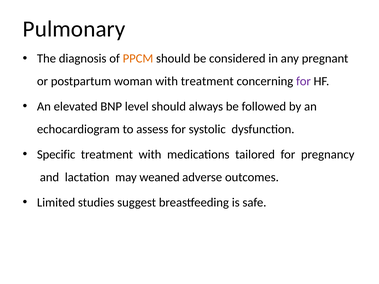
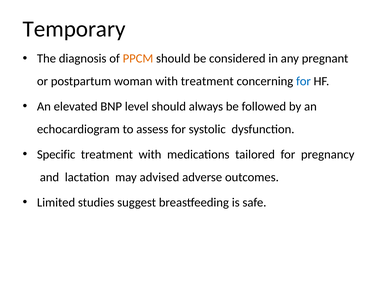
Pulmonary: Pulmonary -> Temporary
for at (303, 81) colour: purple -> blue
weaned: weaned -> advised
